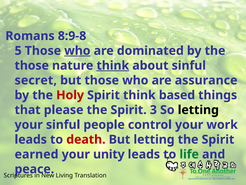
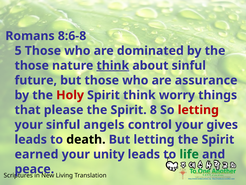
8:9-8: 8:9-8 -> 8:6-8
who at (77, 51) underline: present -> none
secret: secret -> future
based: based -> worry
3: 3 -> 8
letting at (198, 110) colour: black -> red
people: people -> angels
work: work -> gives
death colour: red -> black
